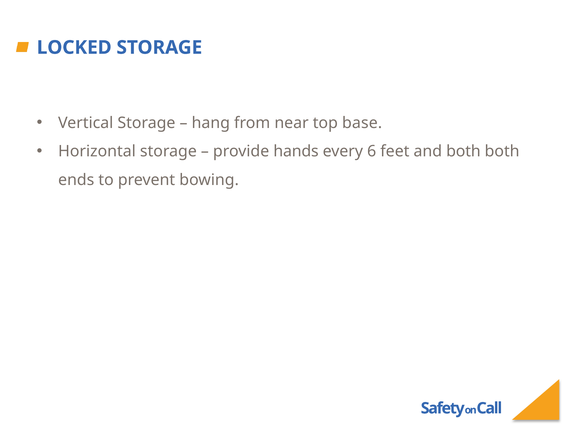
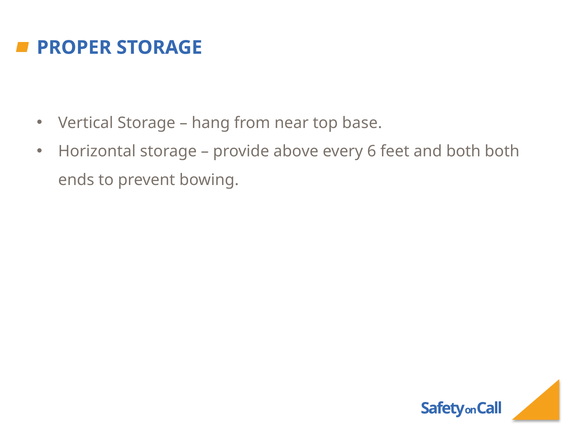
LOCKED: LOCKED -> PROPER
hands: hands -> above
